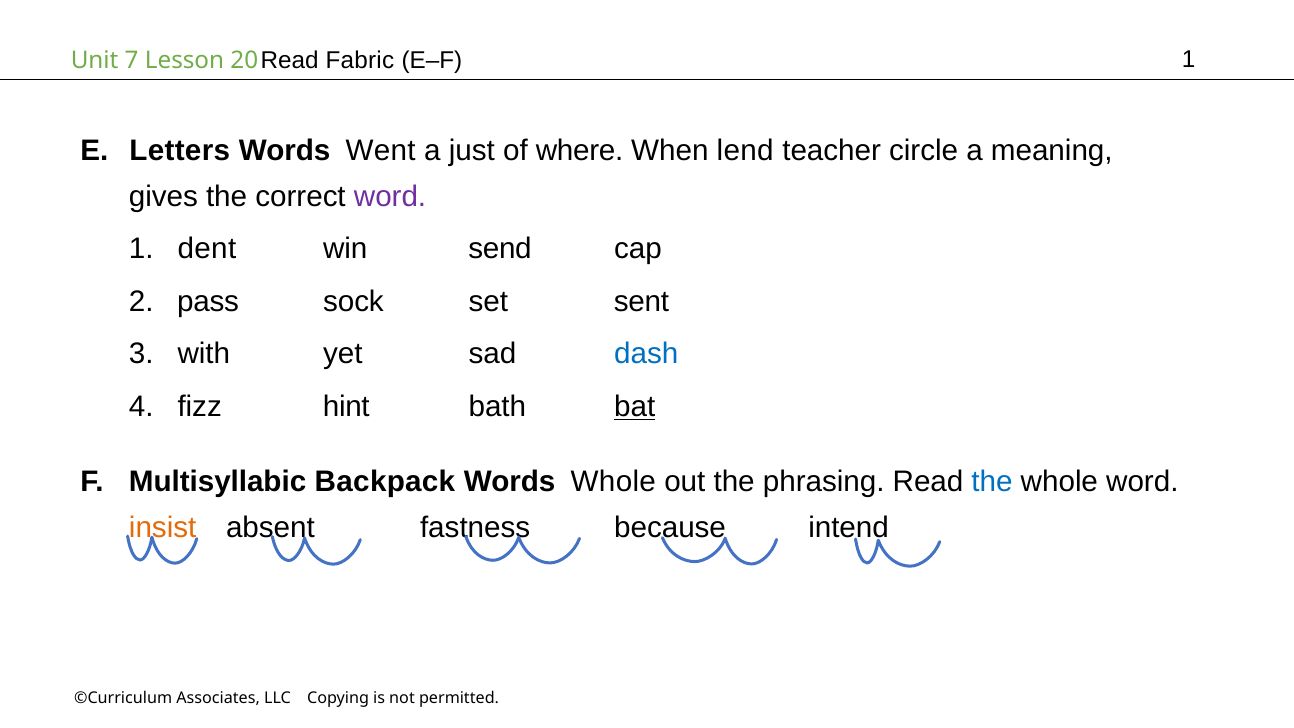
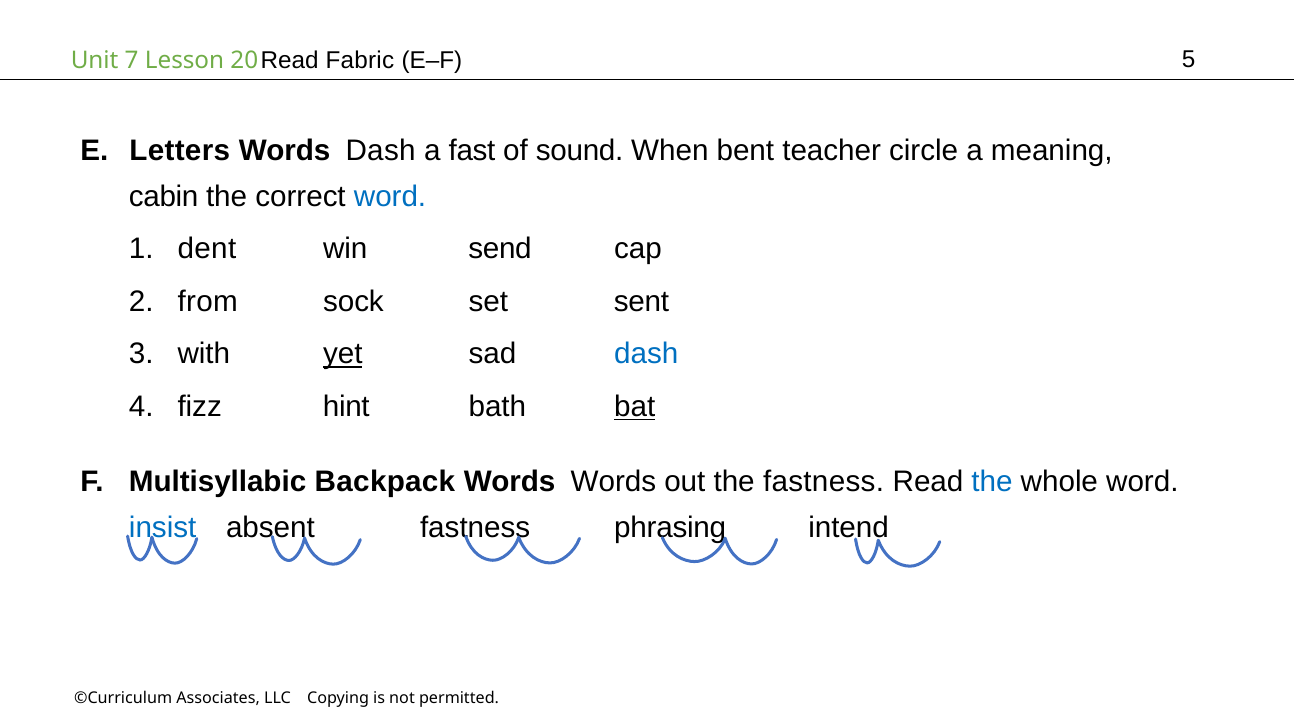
1 at (1189, 60): 1 -> 5
Words Went: Went -> Dash
just: just -> fast
where: where -> sound
lend: lend -> bent
gives: gives -> cabin
word at (390, 196) colour: purple -> blue
pass: pass -> from
yet underline: none -> present
Words Whole: Whole -> Words
the phrasing: phrasing -> fastness
insist colour: orange -> blue
because: because -> phrasing
